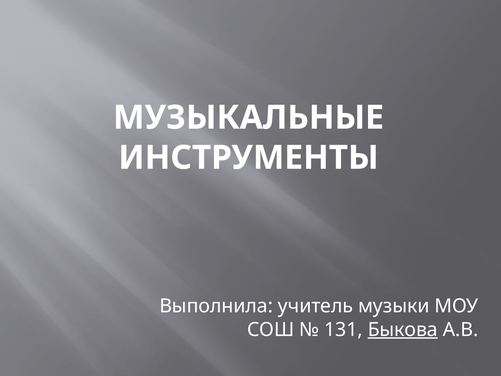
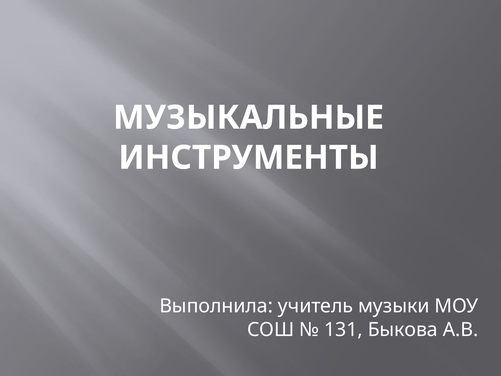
Быкова underline: present -> none
